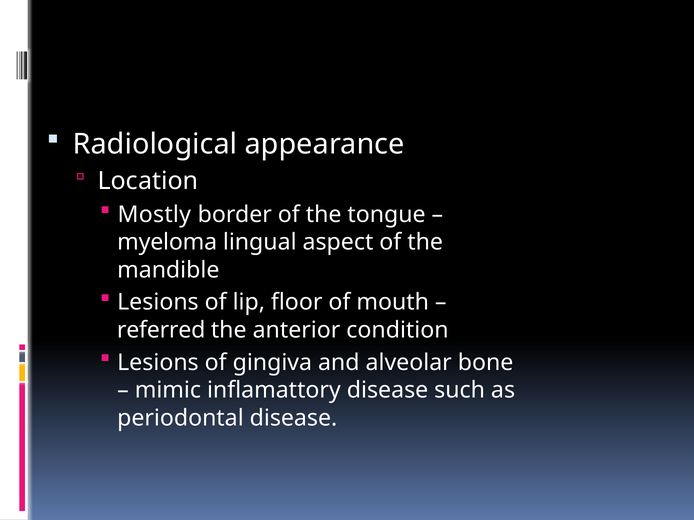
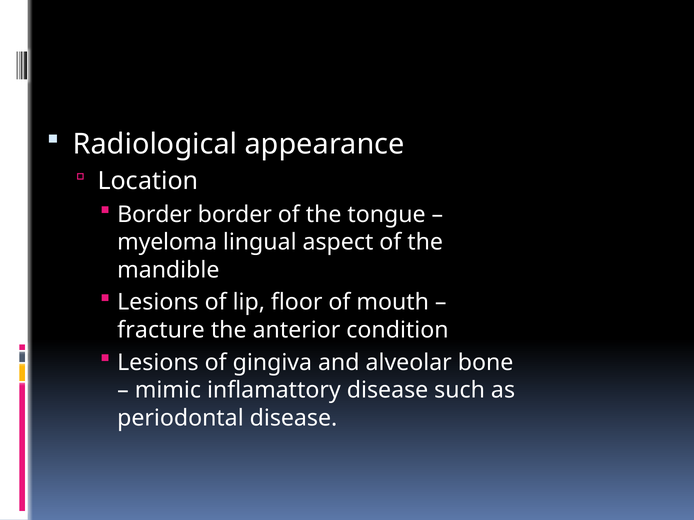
Mostly at (154, 215): Mostly -> Border
referred: referred -> fracture
